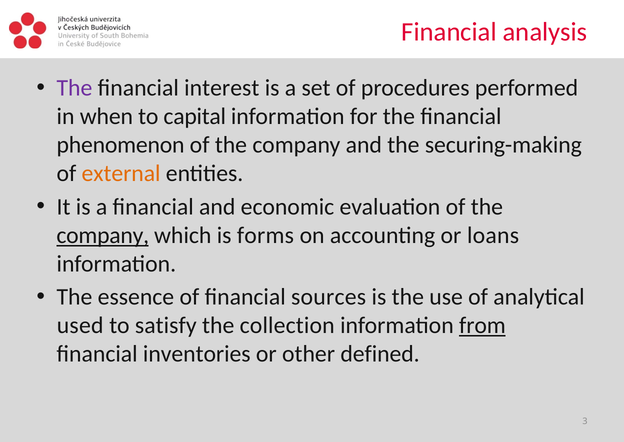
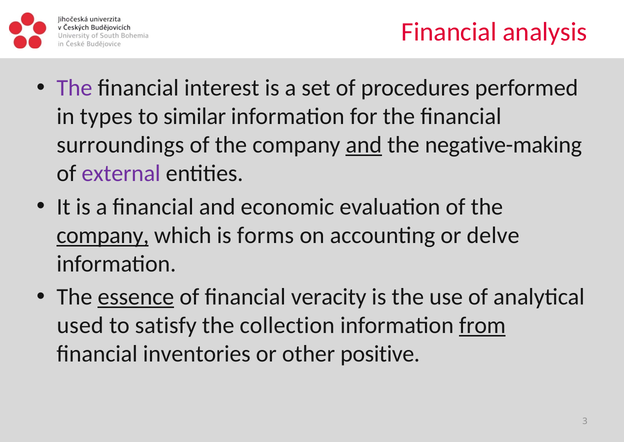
when: when -> types
capital: capital -> similar
phenomenon: phenomenon -> surroundings
and at (364, 145) underline: none -> present
securing-making: securing-making -> negative-making
external colour: orange -> purple
loans: loans -> delve
essence underline: none -> present
sources: sources -> veracity
defined: defined -> positive
